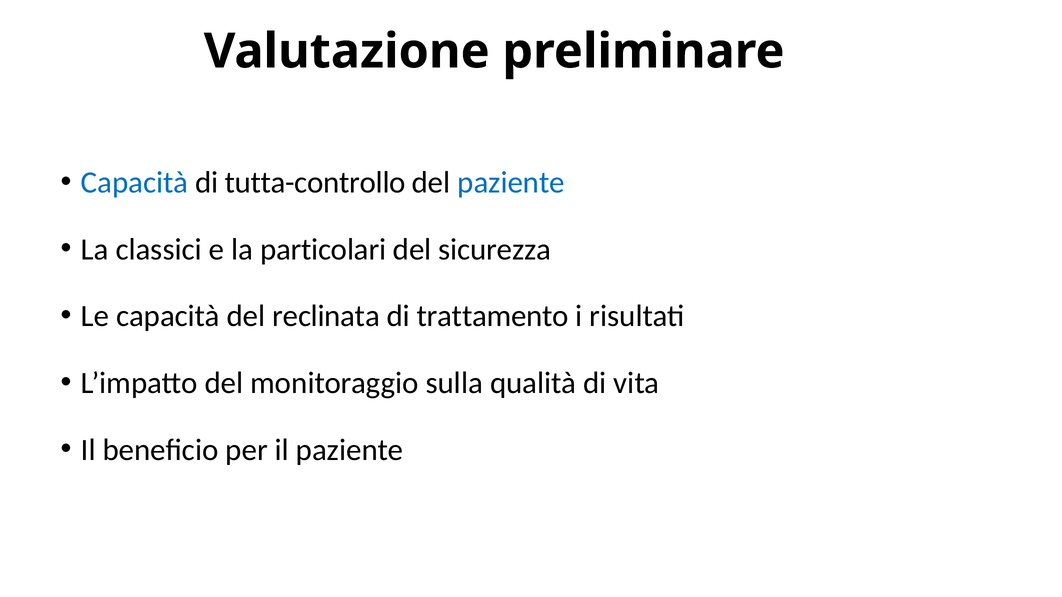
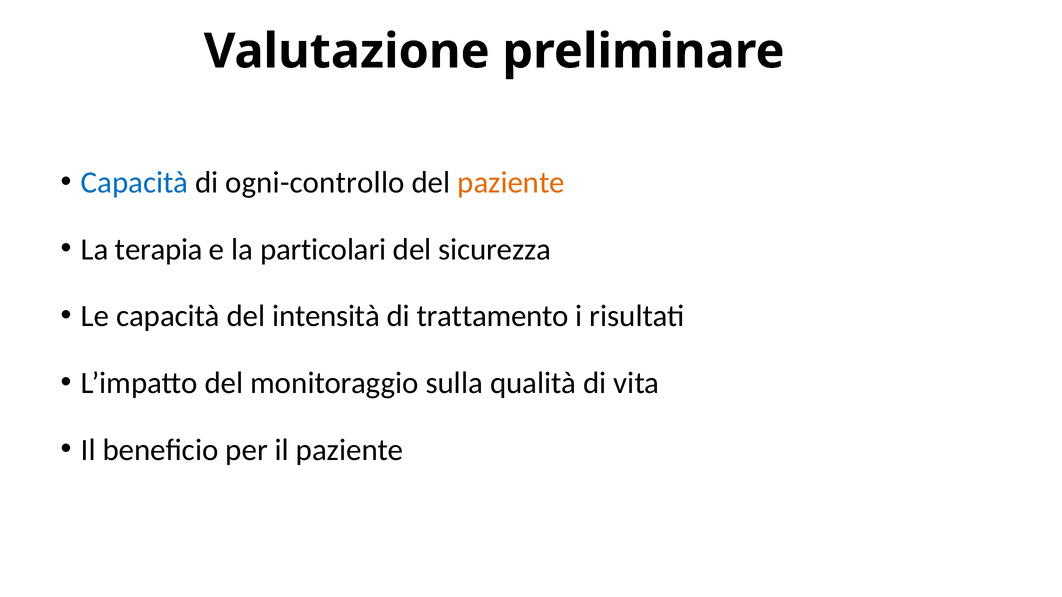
tutta-controllo: tutta-controllo -> ogni-controllo
paziente at (511, 183) colour: blue -> orange
classici: classici -> terapia
reclinata: reclinata -> intensità
